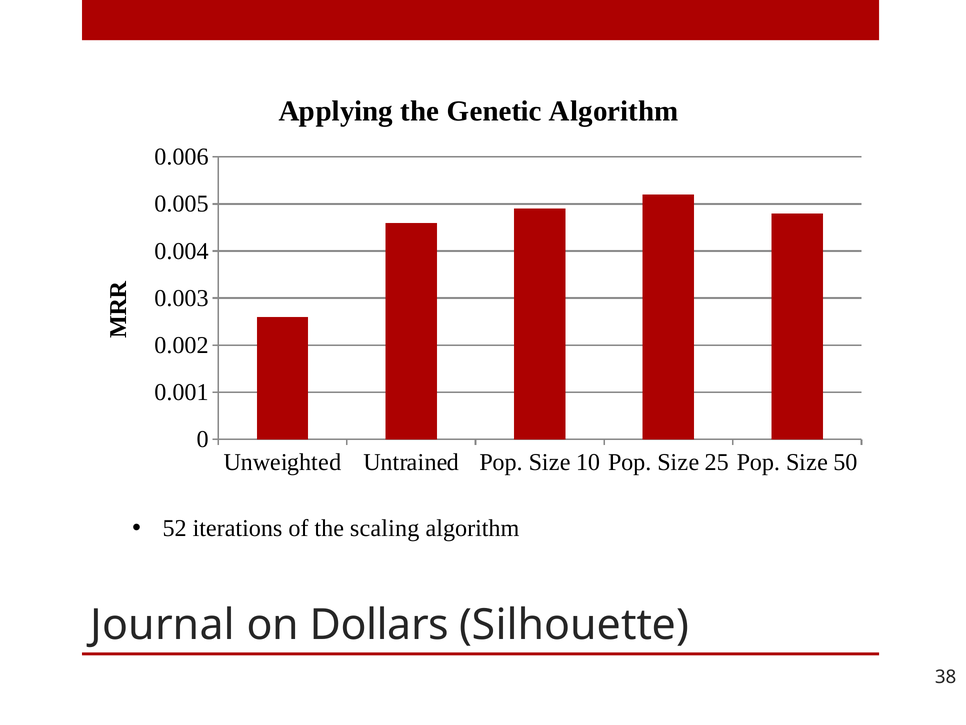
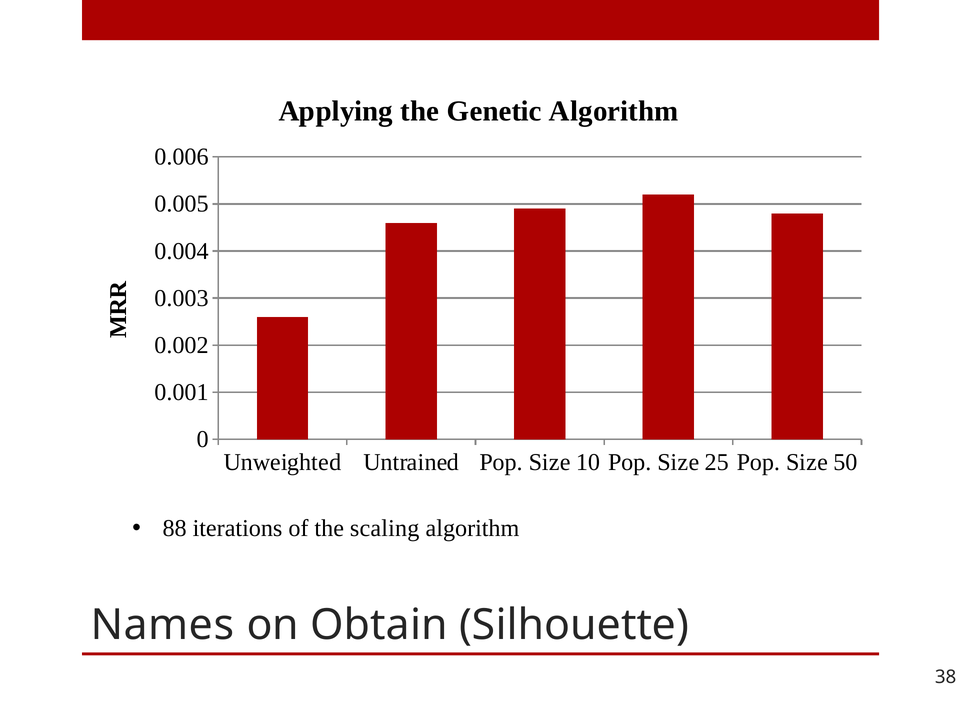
52: 52 -> 88
Journal: Journal -> Names
Dollars: Dollars -> Obtain
